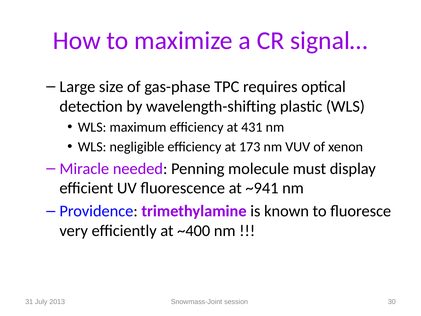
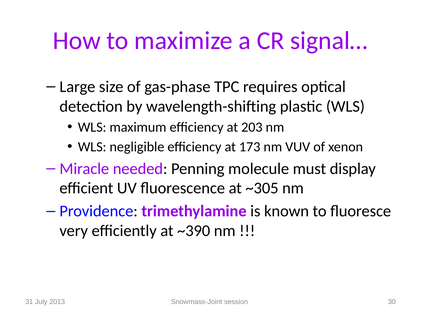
431: 431 -> 203
~941: ~941 -> ~305
~400: ~400 -> ~390
